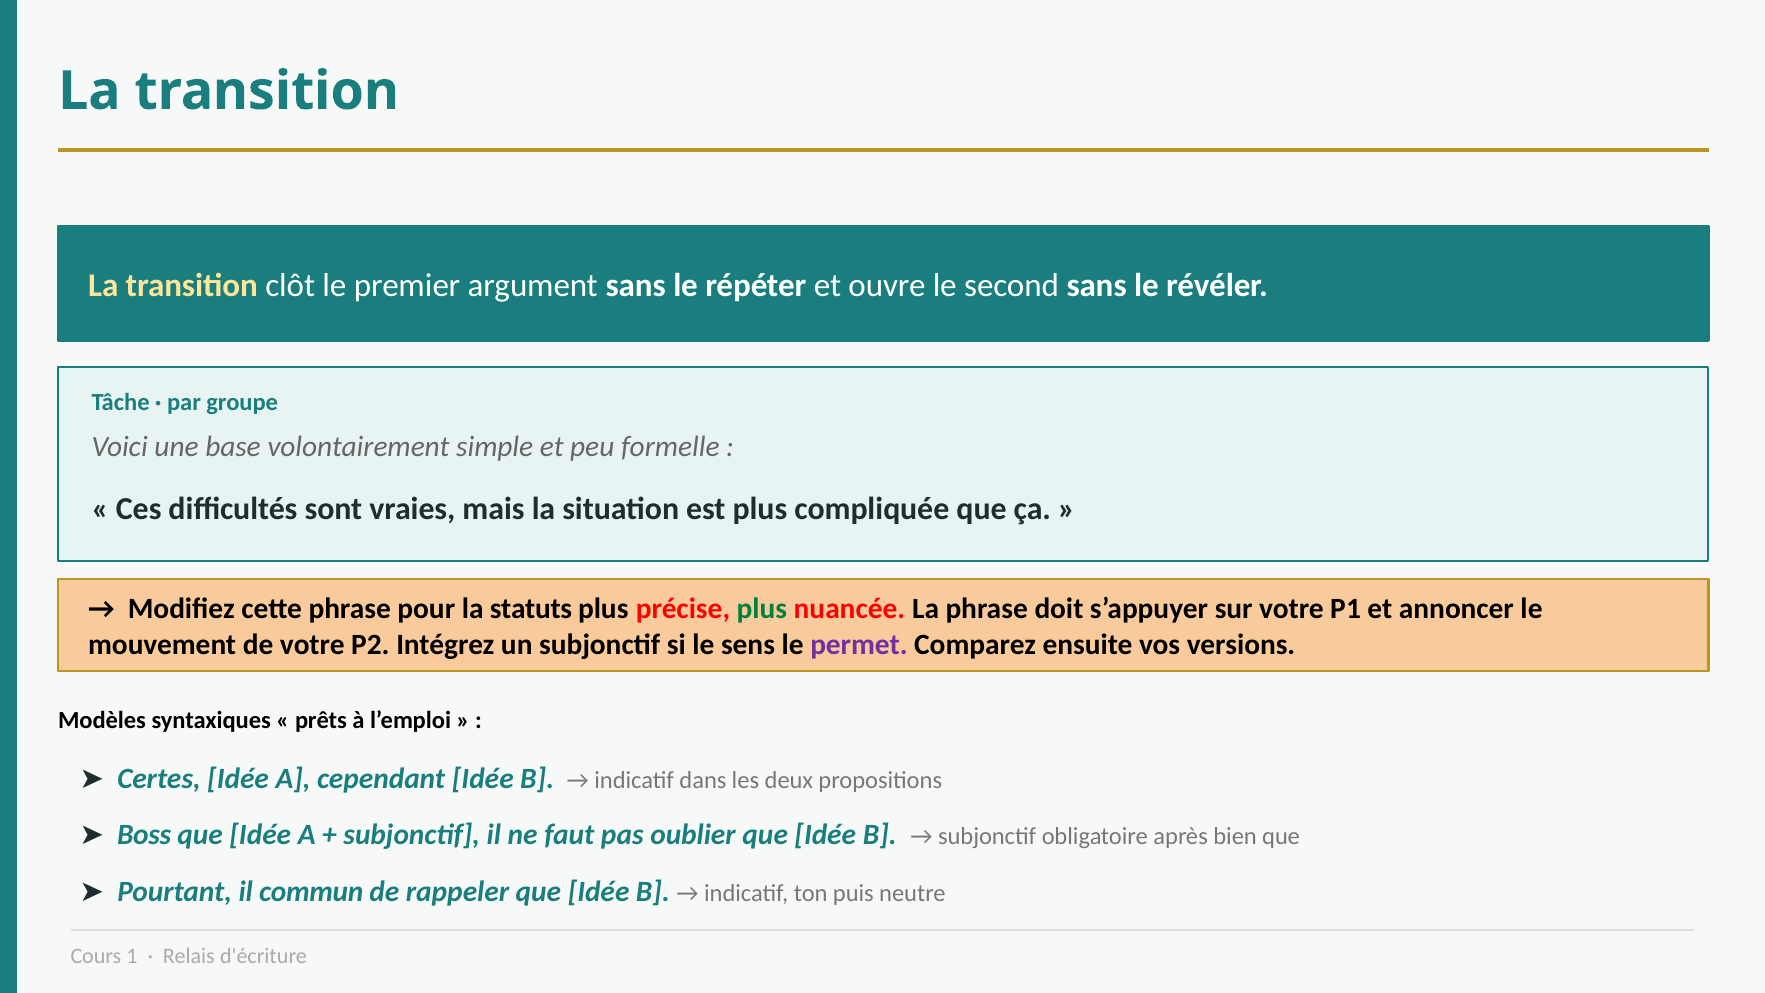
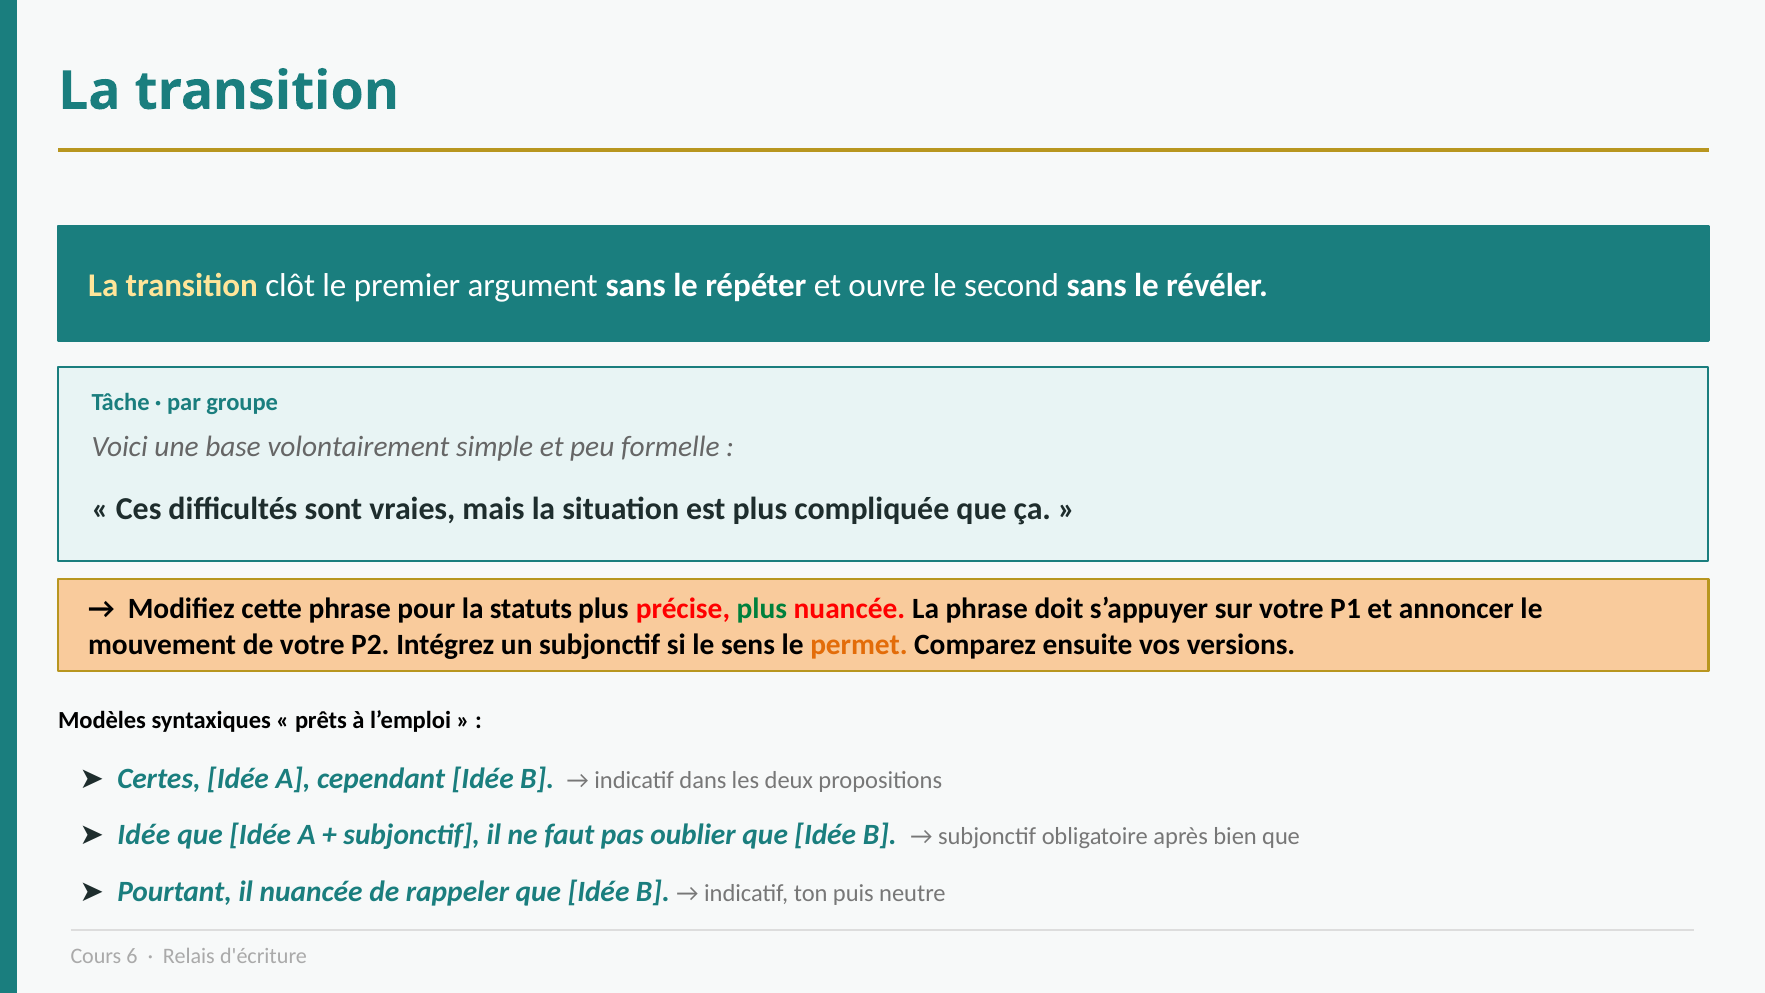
permet colour: purple -> orange
Boss at (144, 835): Boss -> Idée
il commun: commun -> nuancée
1: 1 -> 6
